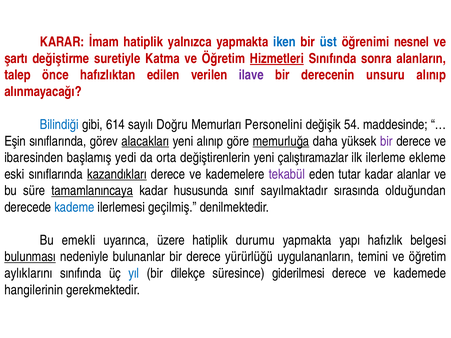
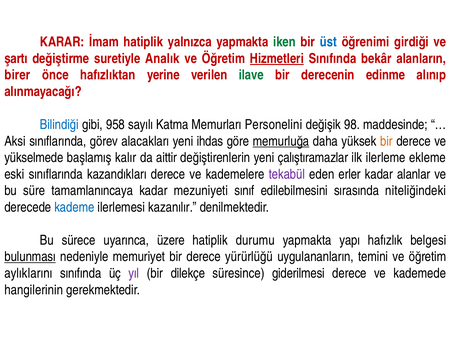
iken colour: blue -> green
nesnel: nesnel -> girdiği
Katma: Katma -> Analık
sonra: sonra -> bekâr
talep: talep -> birer
edilen: edilen -> yerine
ilave colour: purple -> green
unsuru: unsuru -> edinme
614: 614 -> 958
Doğru: Doğru -> Katma
54: 54 -> 98
Eşin: Eşin -> Aksi
alacakları underline: present -> none
yeni alınıp: alınıp -> ihdas
bir at (386, 141) colour: purple -> orange
ibaresinden: ibaresinden -> yükselmede
yedi: yedi -> kalır
orta: orta -> aittir
kazandıkları underline: present -> none
tutar: tutar -> erler
tamamlanıncaya underline: present -> none
hususunda: hususunda -> mezuniyeti
sayılmaktadır: sayılmaktadır -> edilebilmesini
olduğundan: olduğundan -> niteliğindeki
geçilmiş: geçilmiş -> kazanılır
emekli: emekli -> sürece
bulunanlar: bulunanlar -> memuriyet
yıl colour: blue -> purple
